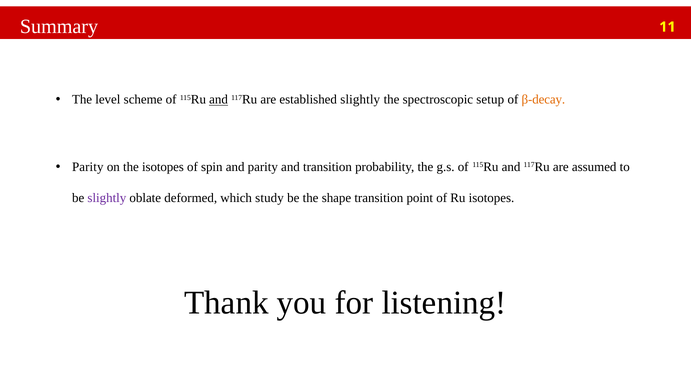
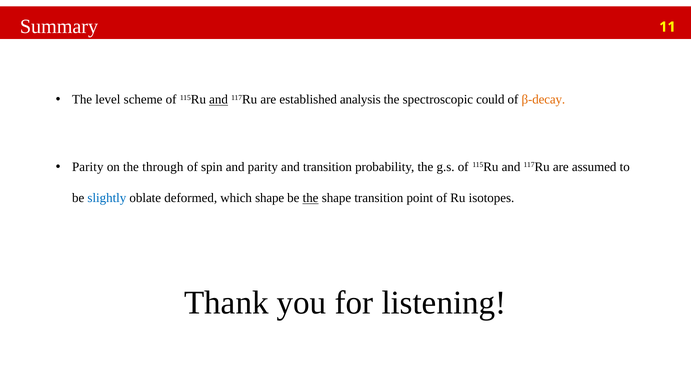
established slightly: slightly -> analysis
setup: setup -> could
the isotopes: isotopes -> through
slightly at (107, 198) colour: purple -> blue
which study: study -> shape
the at (311, 198) underline: none -> present
